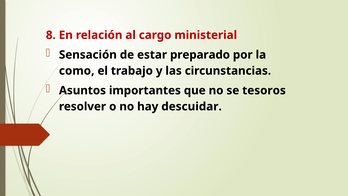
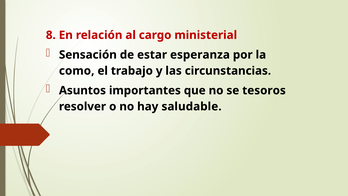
preparado: preparado -> esperanza
descuidar: descuidar -> saludable
